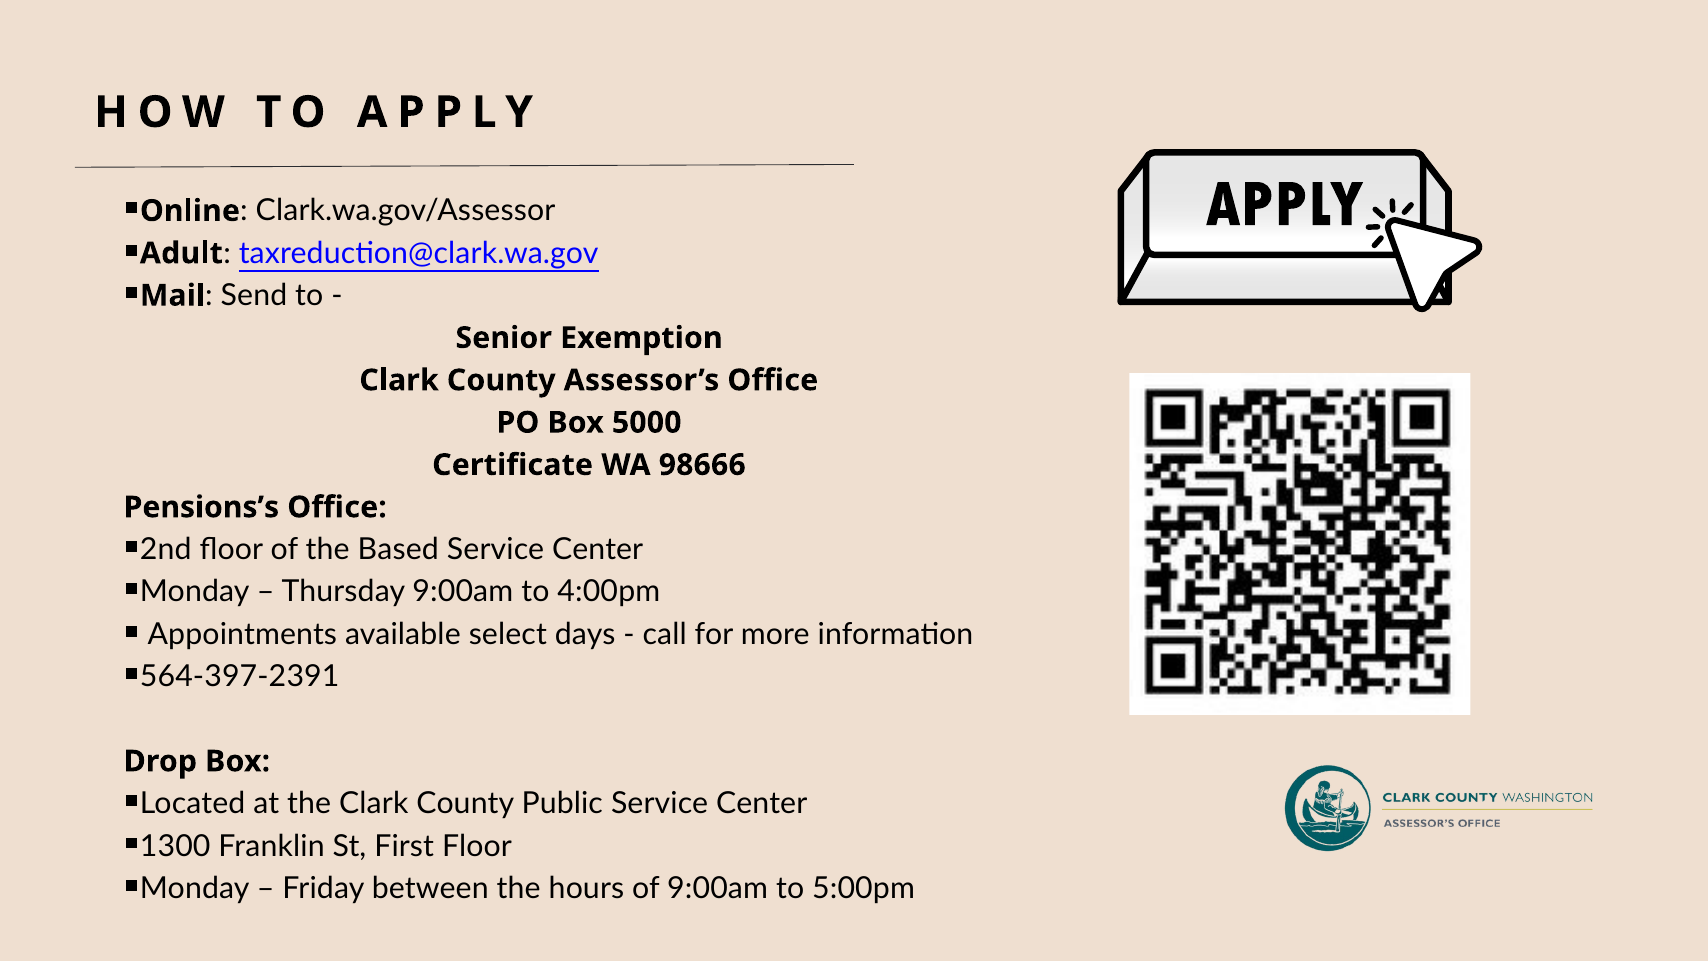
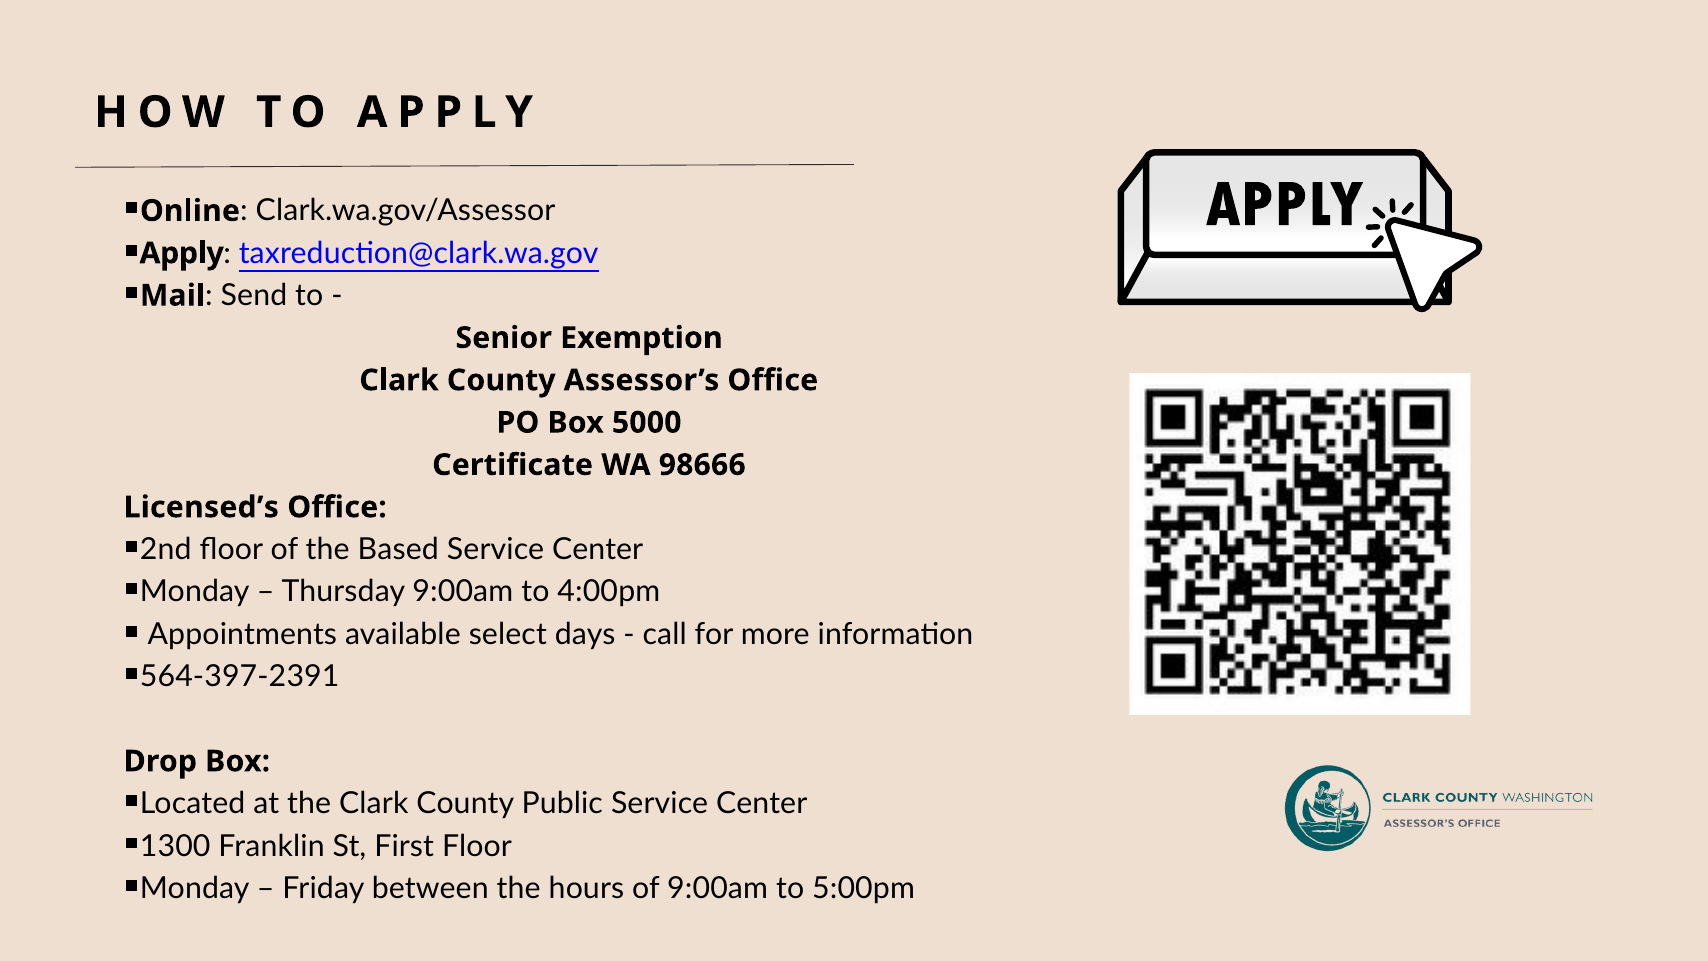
Adult at (181, 253): Adult -> Apply
Pensions’s: Pensions’s -> Licensed’s
